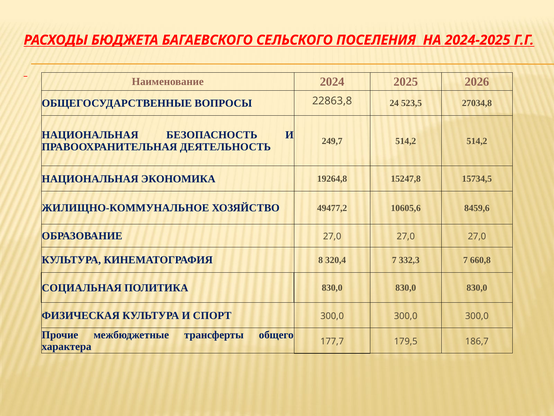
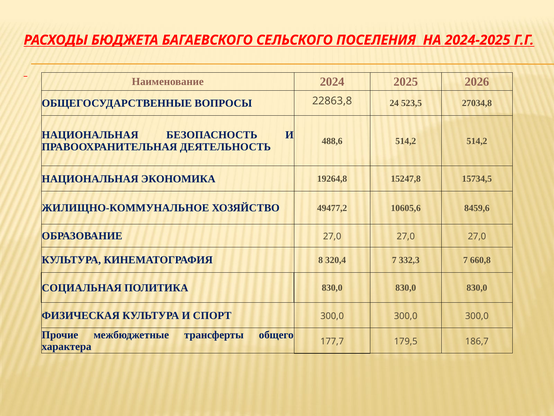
249,7: 249,7 -> 488,6
